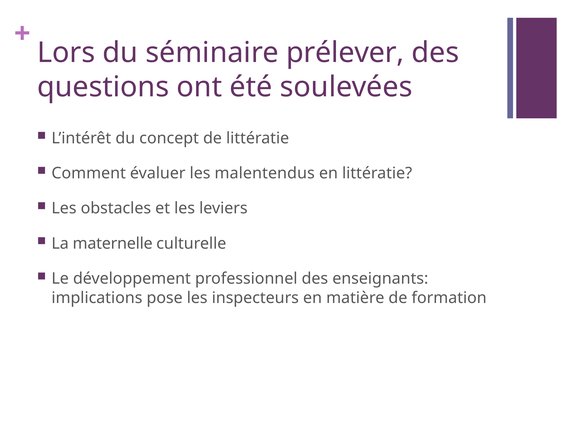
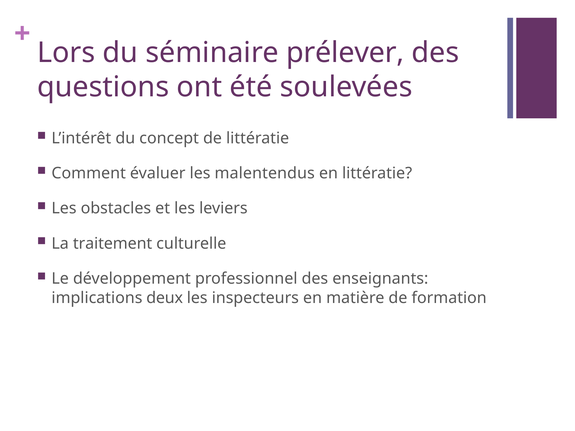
maternelle: maternelle -> traitement
pose: pose -> deux
